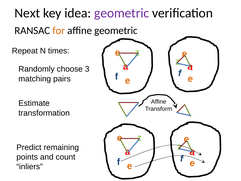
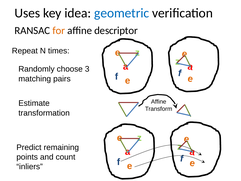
Next: Next -> Uses
geometric at (122, 13) colour: purple -> blue
affine geometric: geometric -> descriptor
